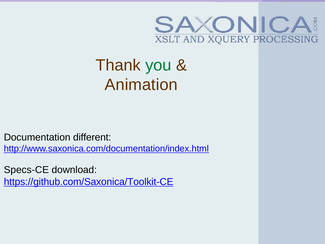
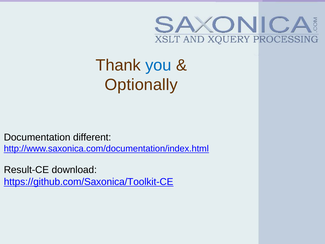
you colour: green -> blue
Animation: Animation -> Optionally
Specs-CE: Specs-CE -> Result-CE
